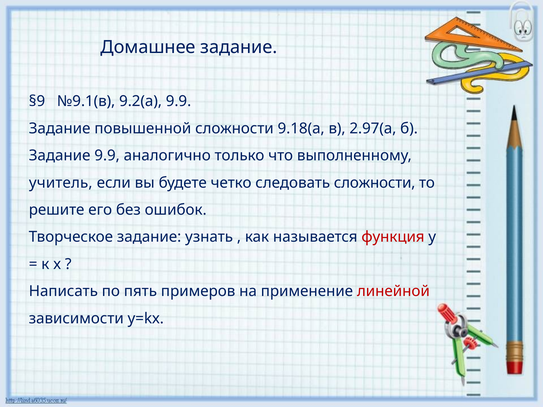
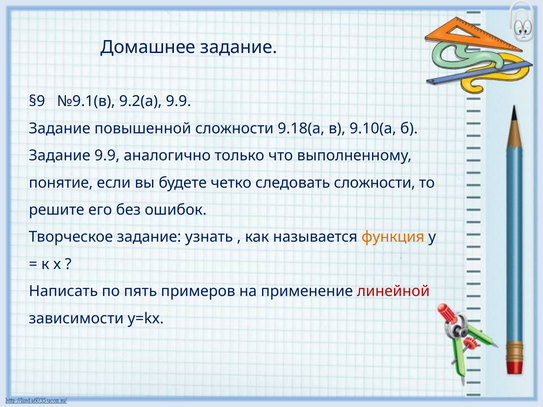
2.97(а: 2.97(а -> 9.10(а
учитель: учитель -> понятие
функция colour: red -> orange
